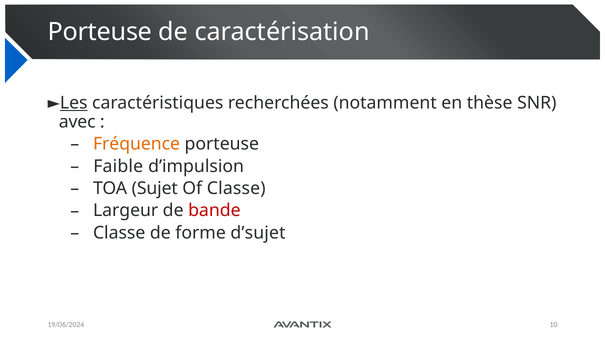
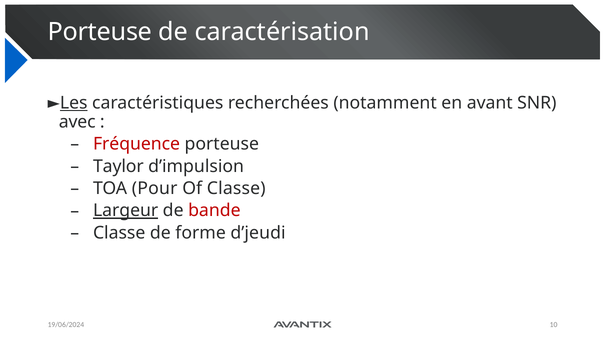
thèse: thèse -> avant
Fréquence colour: orange -> red
Faible: Faible -> Taylor
Sujet: Sujet -> Pour
Largeur underline: none -> present
d’sujet: d’sujet -> d’jeudi
